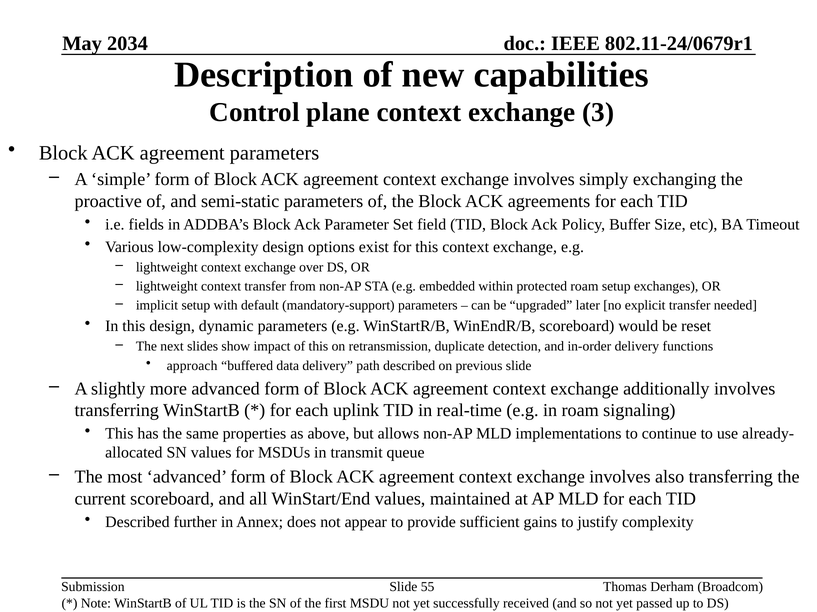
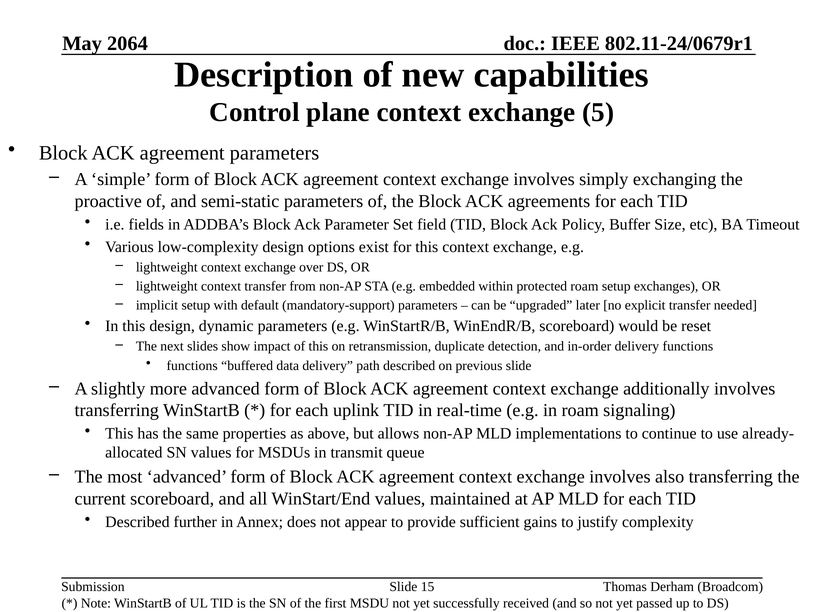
2034: 2034 -> 2064
3: 3 -> 5
approach at (192, 366): approach -> functions
55: 55 -> 15
